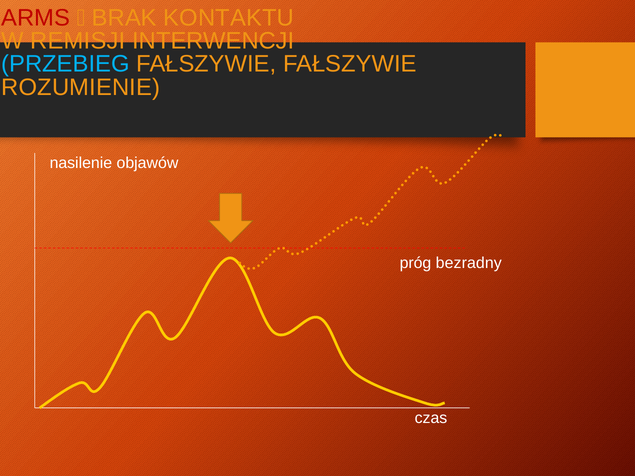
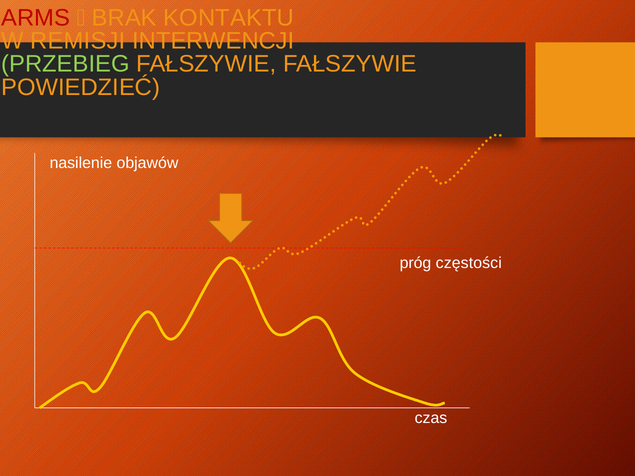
PRZEBIEG colour: light blue -> light green
ROZUMIENIE: ROZUMIENIE -> POWIEDZIEĆ
bezradny: bezradny -> częstości
